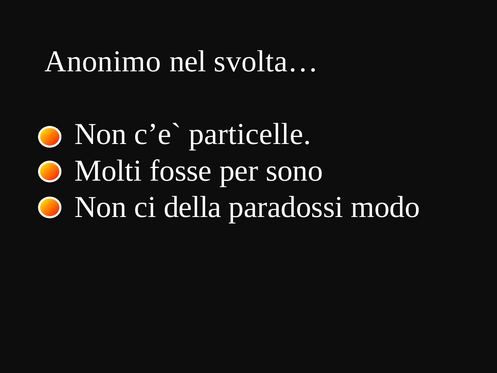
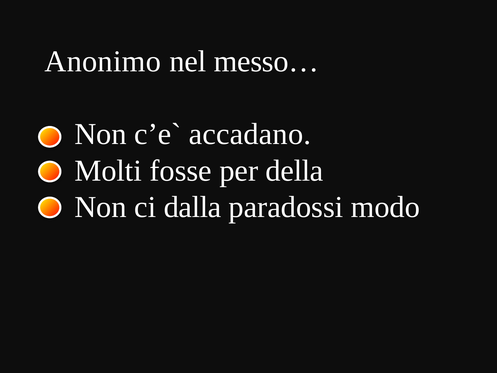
svolta…: svolta… -> messo…
particelle: particelle -> accadano
sono: sono -> della
della: della -> dalla
